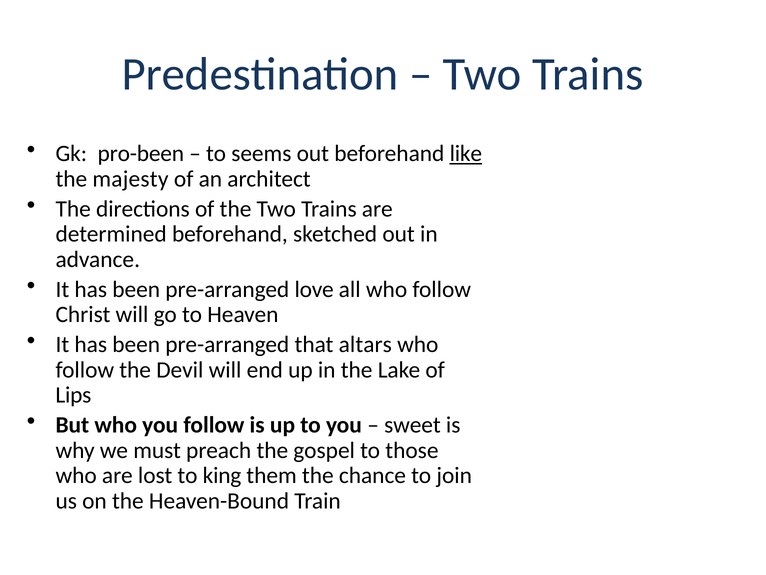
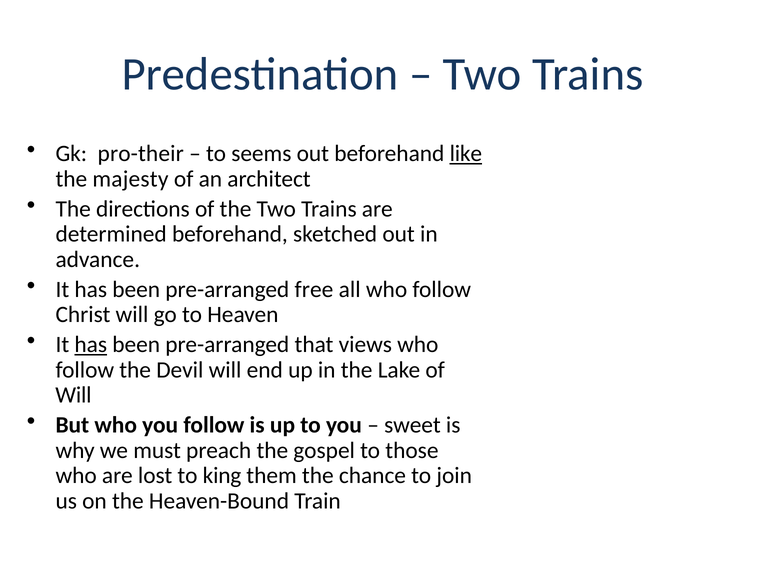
pro-been: pro-been -> pro-their
love: love -> free
has at (91, 344) underline: none -> present
altars: altars -> views
Lips at (73, 395): Lips -> Will
